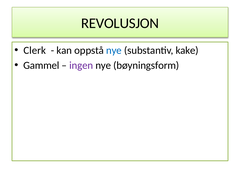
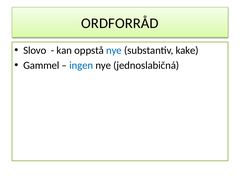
REVOLUSJON: REVOLUSJON -> ORDFORRÅD
Clerk: Clerk -> Slovo
ingen colour: purple -> blue
bøyningsform: bøyningsform -> jednoslabičná
